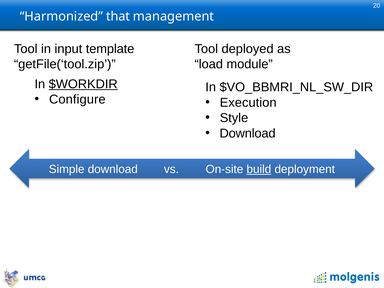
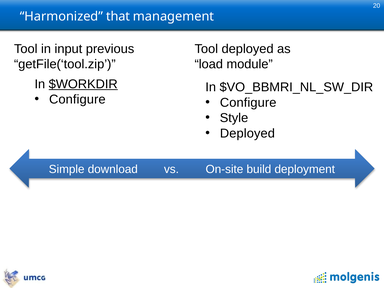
template: template -> previous
Execution at (248, 103): Execution -> Configure
Download at (248, 133): Download -> Deployed
build underline: present -> none
